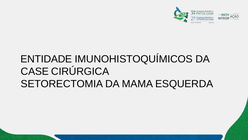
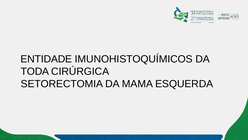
CASE: CASE -> TODA
